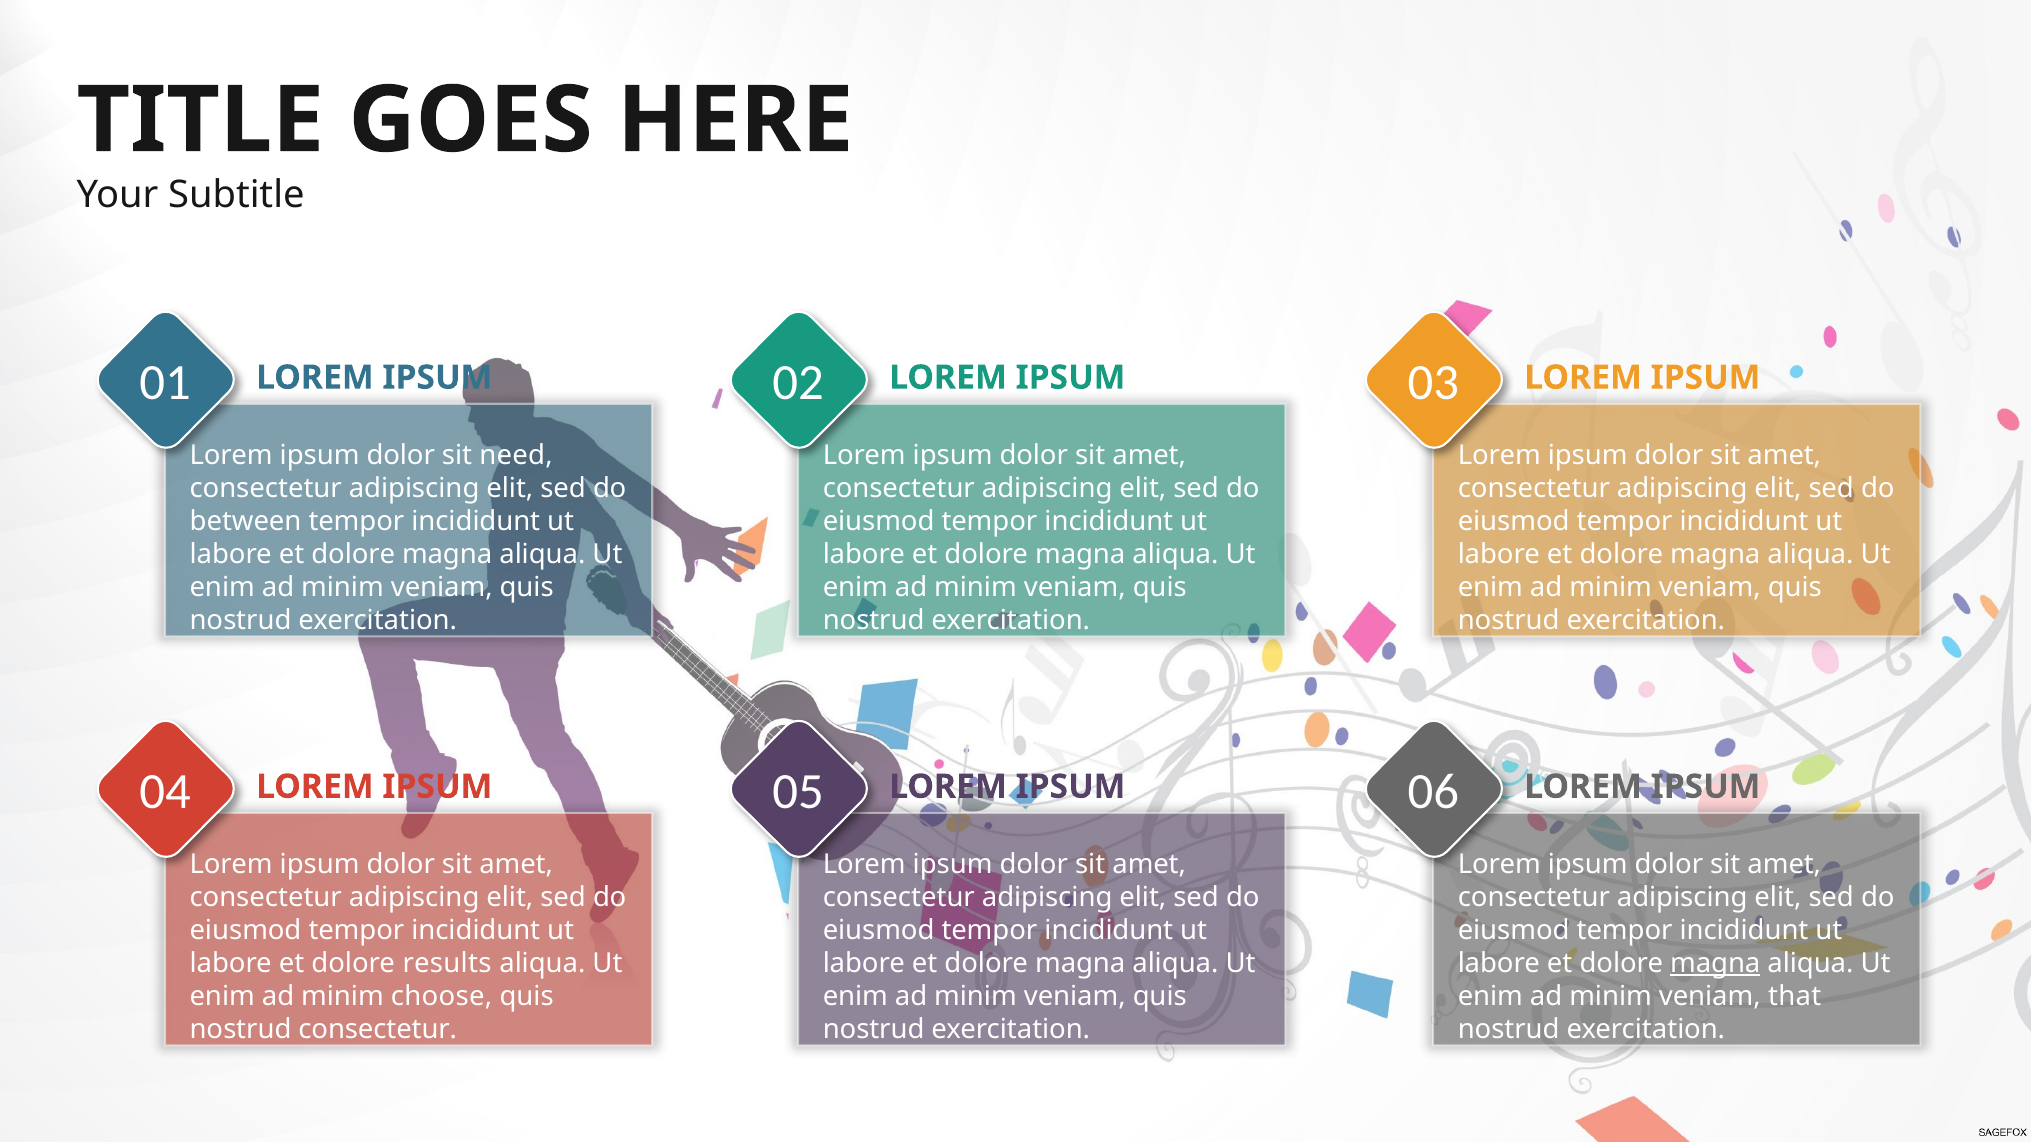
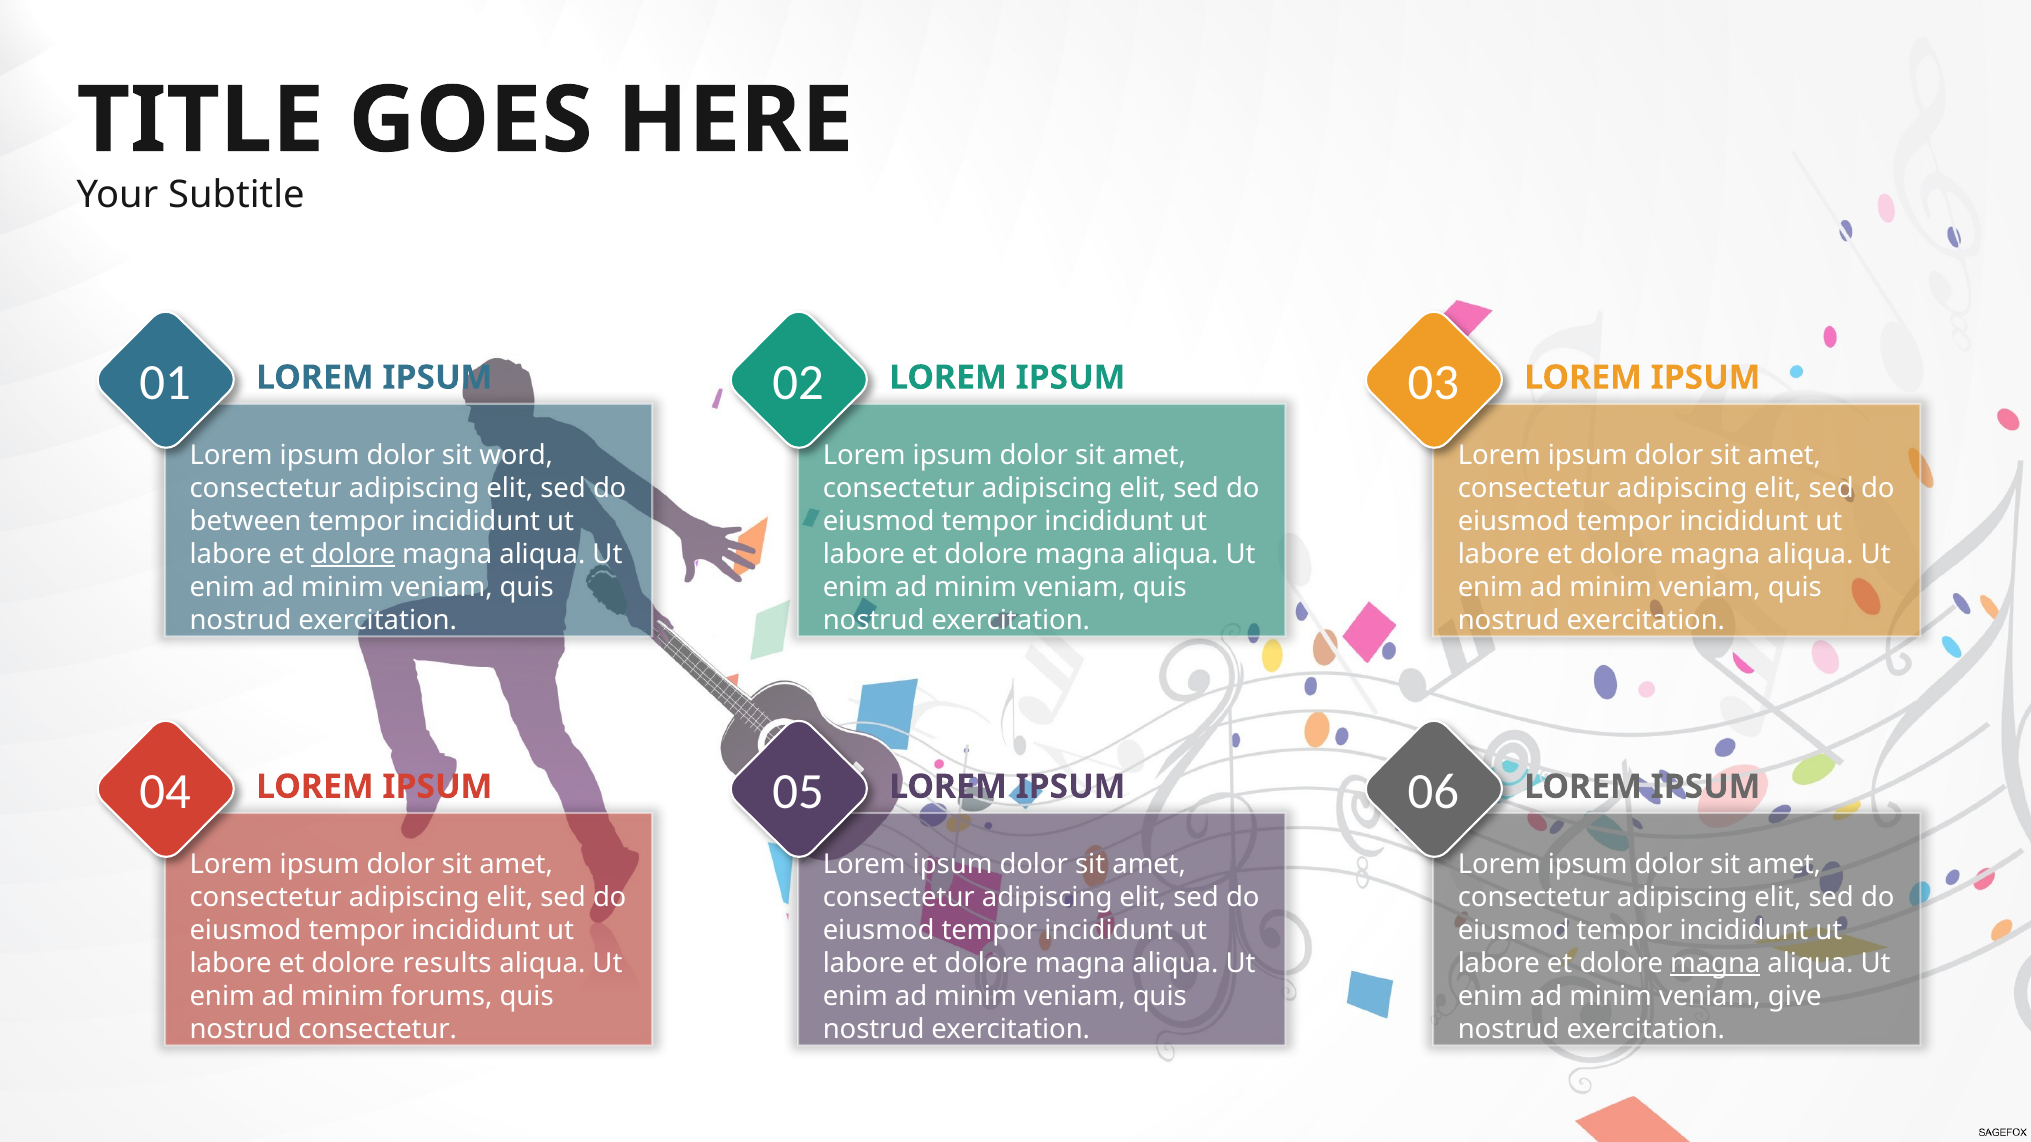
need: need -> word
dolore at (353, 554) underline: none -> present
choose: choose -> forums
that: that -> give
